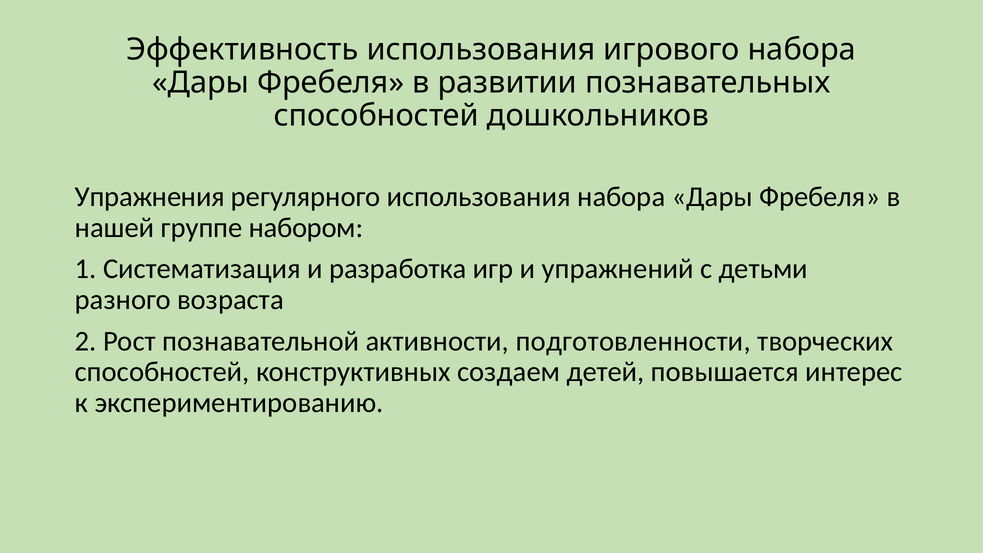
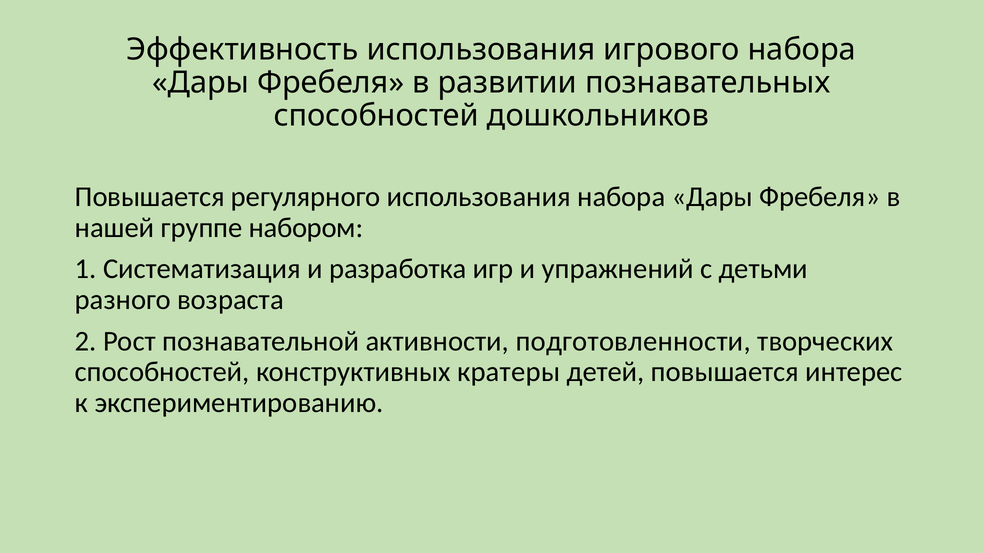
Упражнения at (150, 197): Упражнения -> Повышается
создаем: создаем -> кратеры
